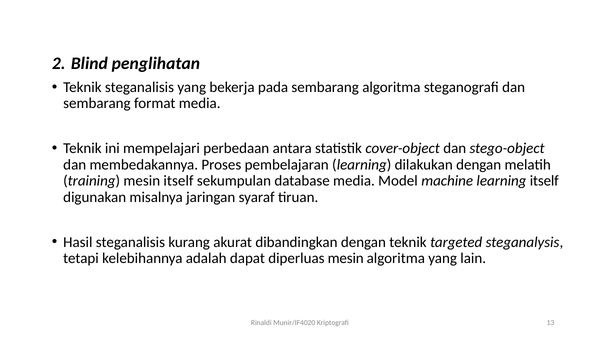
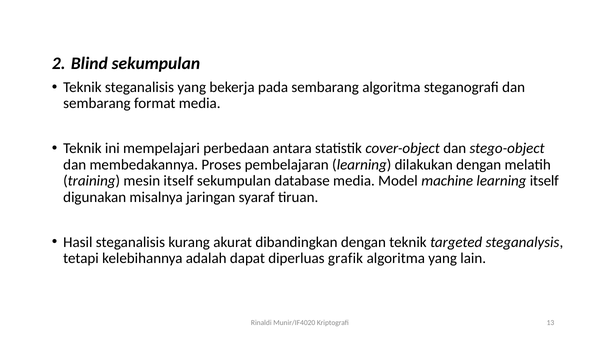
Blind penglihatan: penglihatan -> sekumpulan
diperluas mesin: mesin -> grafik
